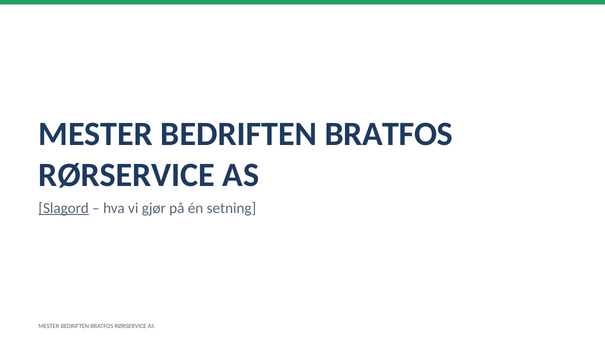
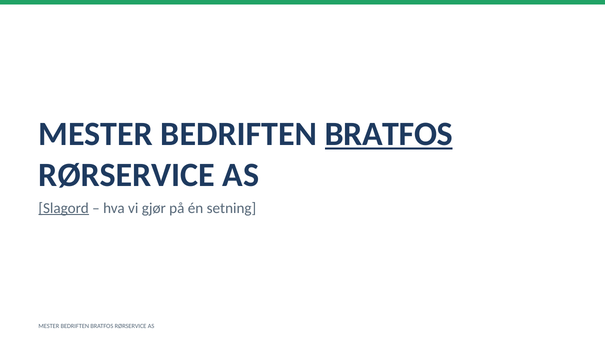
BRATFOS at (389, 134) underline: none -> present
